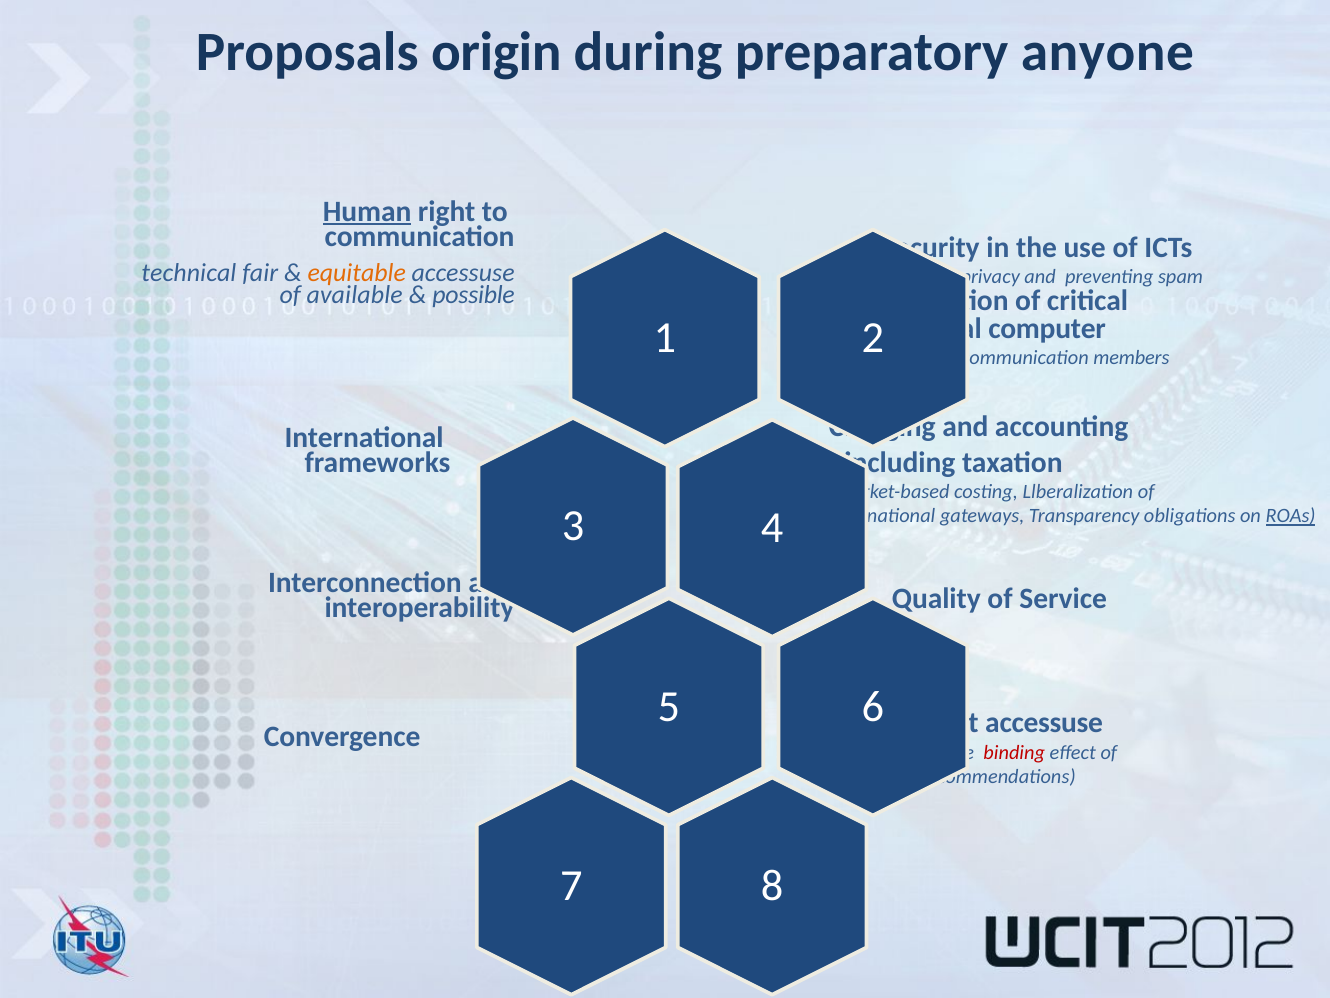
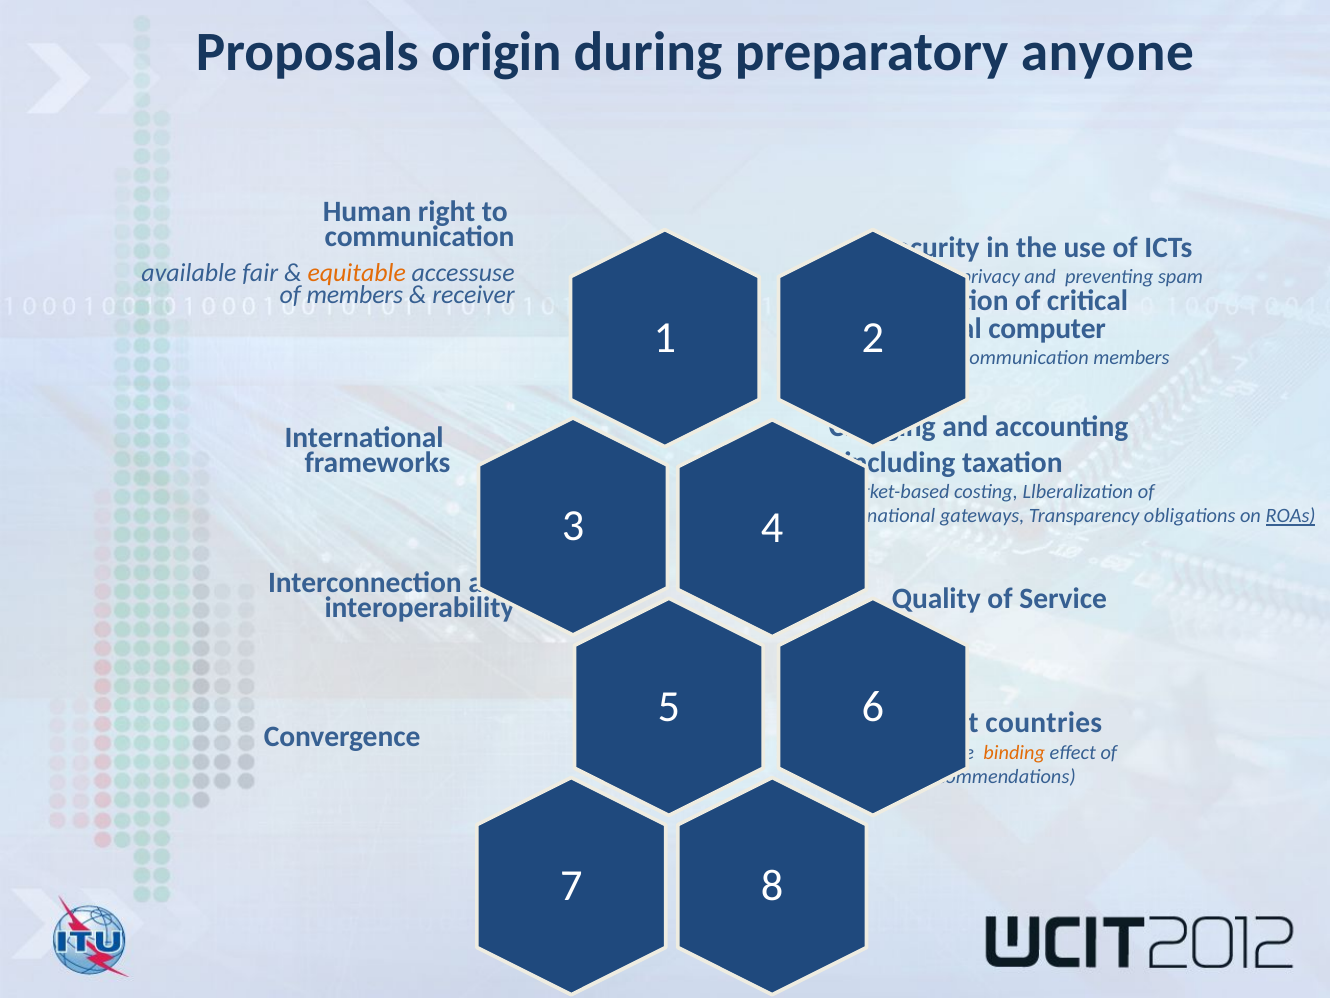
Human underline: present -> none
technical: technical -> available
of available: available -> members
possible at (474, 294): possible -> receiver
accessuse at (1044, 723): accessuse -> countries
binding colour: red -> orange
